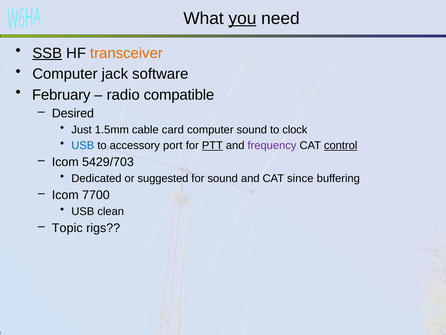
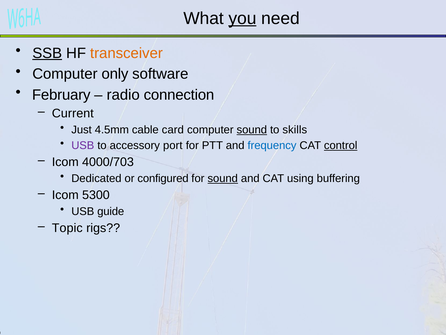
jack: jack -> only
compatible: compatible -> connection
Desired: Desired -> Current
1.5mm: 1.5mm -> 4.5mm
sound at (252, 130) underline: none -> present
clock: clock -> skills
USB at (83, 145) colour: blue -> purple
PTT underline: present -> none
frequency colour: purple -> blue
5429/703: 5429/703 -> 4000/703
suggested: suggested -> configured
sound at (223, 178) underline: none -> present
since: since -> using
7700: 7700 -> 5300
clean: clean -> guide
